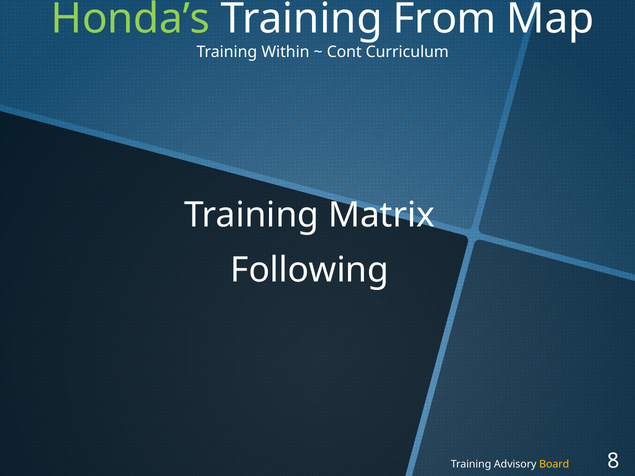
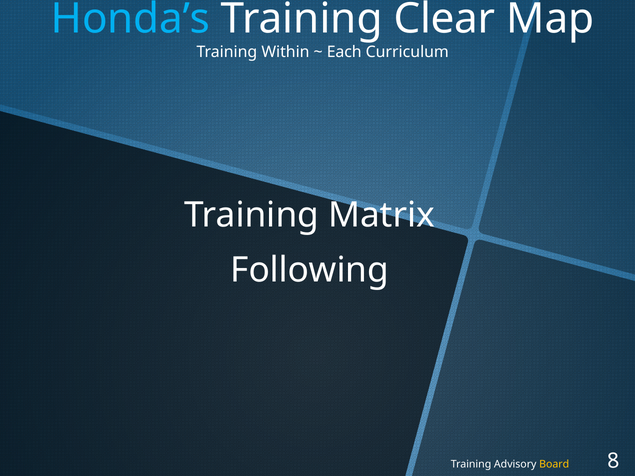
Honda’s colour: light green -> light blue
From: From -> Clear
Cont: Cont -> Each
